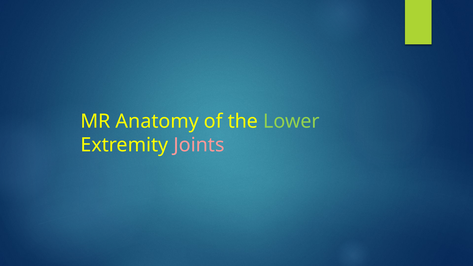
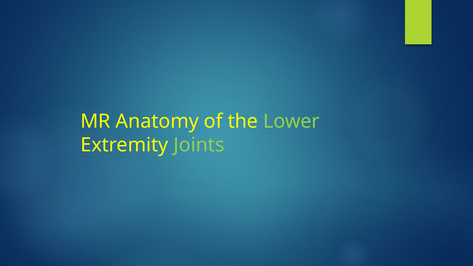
Joints colour: pink -> light green
